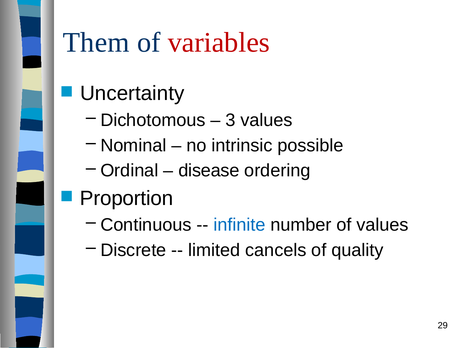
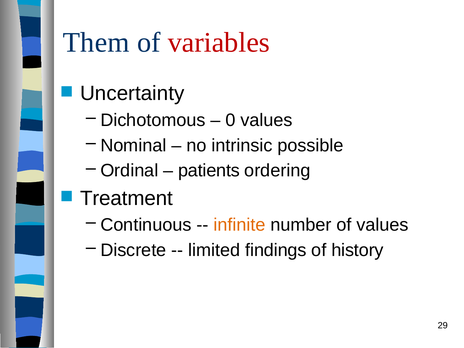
3: 3 -> 0
disease: disease -> patients
Proportion: Proportion -> Treatment
infinite colour: blue -> orange
cancels: cancels -> findings
quality: quality -> history
